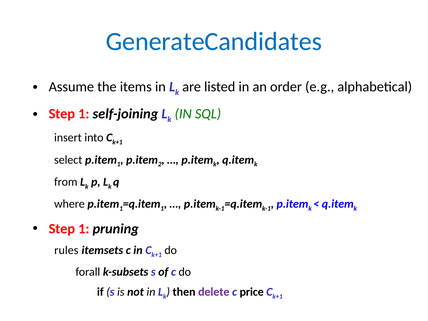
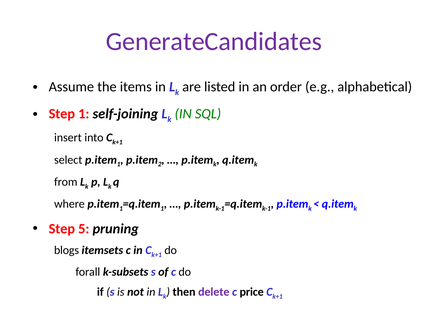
GenerateCandidates colour: blue -> purple
1 at (84, 229): 1 -> 5
rules: rules -> blogs
